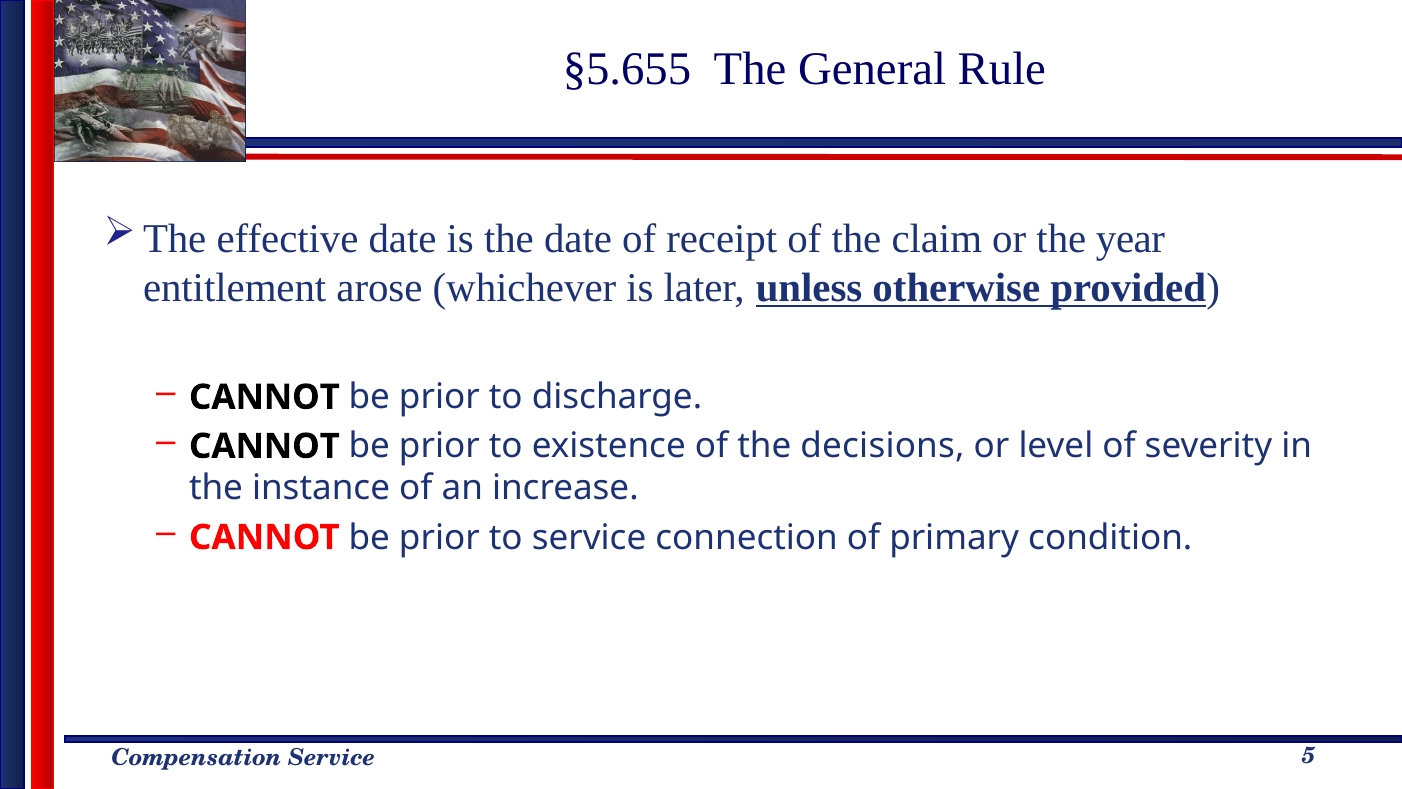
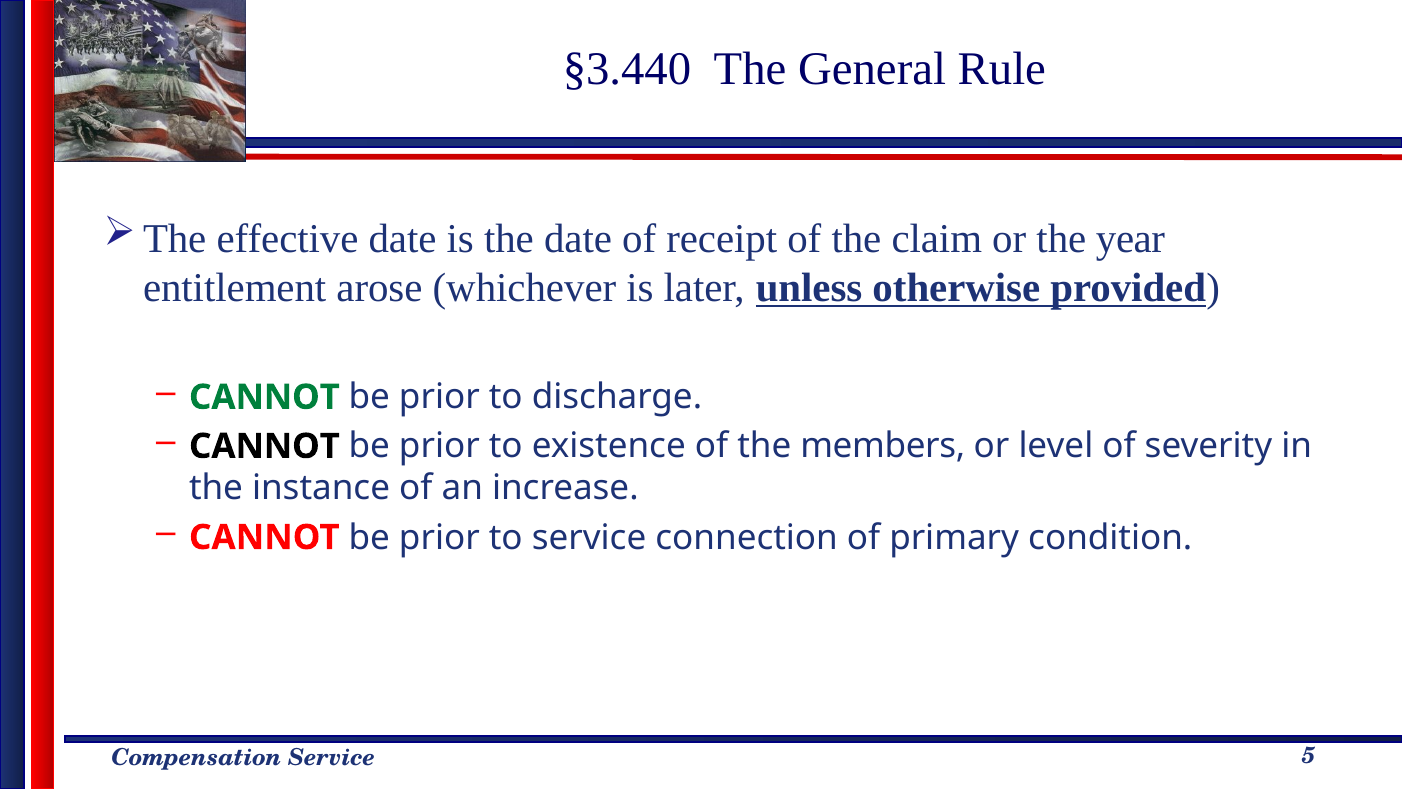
§5.655: §5.655 -> §3.440
CANNOT at (264, 397) colour: black -> green
decisions: decisions -> members
